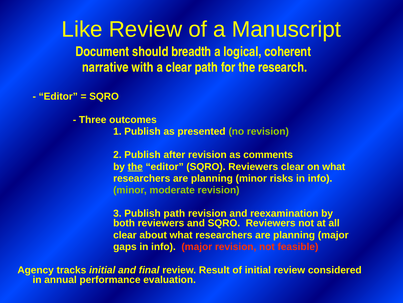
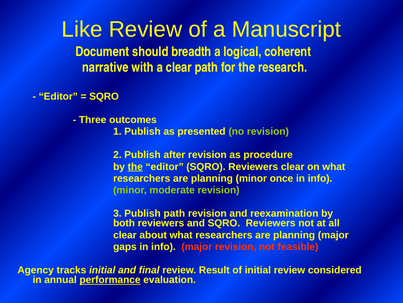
comments: comments -> procedure
risks: risks -> once
performance underline: none -> present
